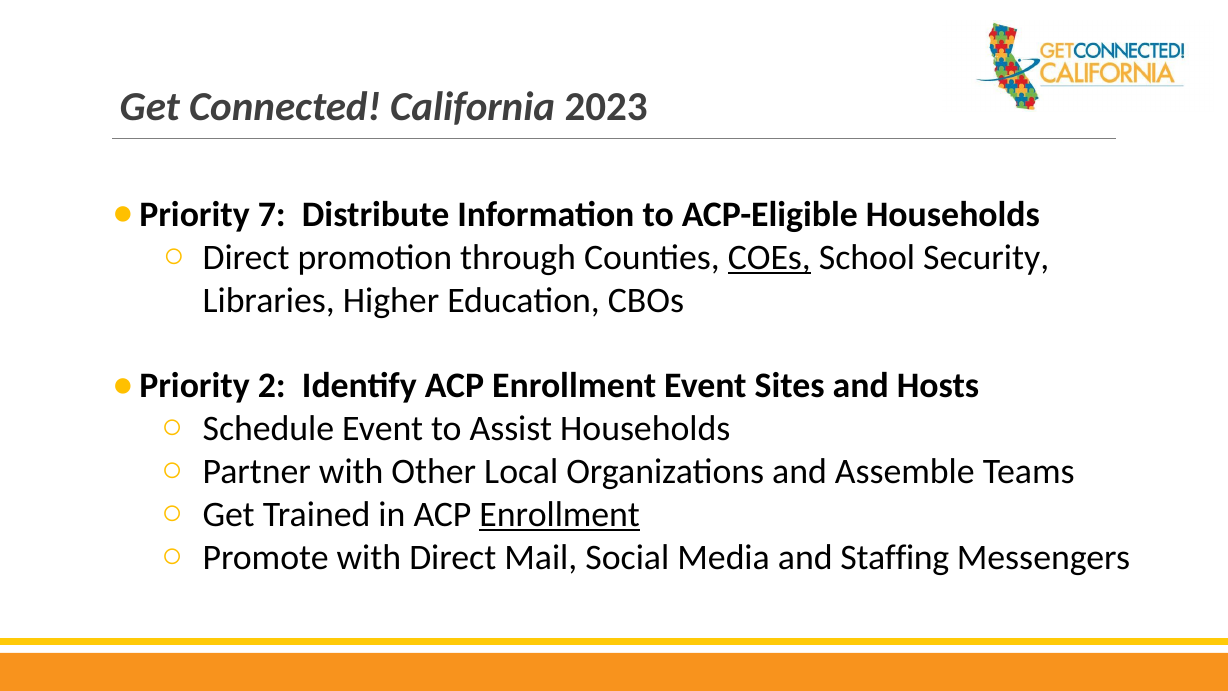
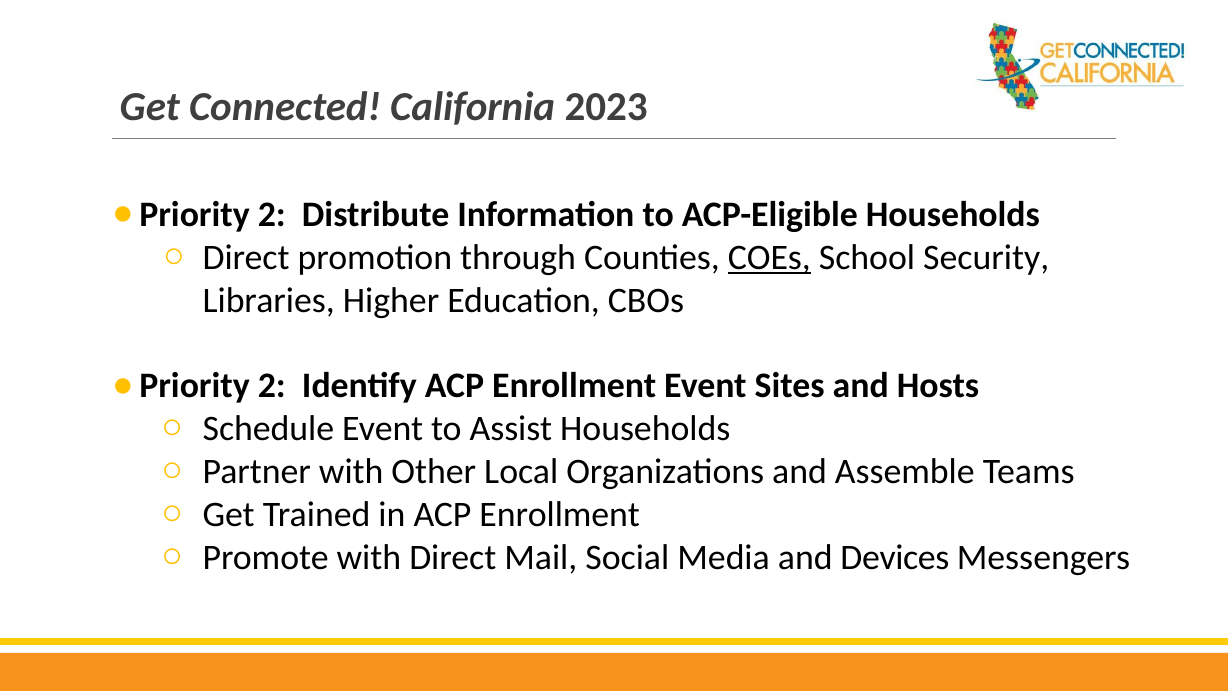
7 at (272, 214): 7 -> 2
Enrollment at (560, 515) underline: present -> none
Staffing: Staffing -> Devices
